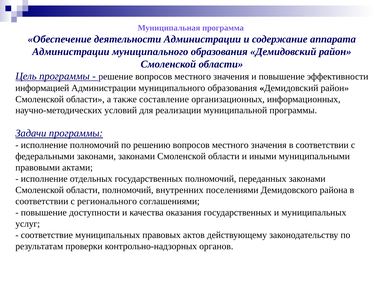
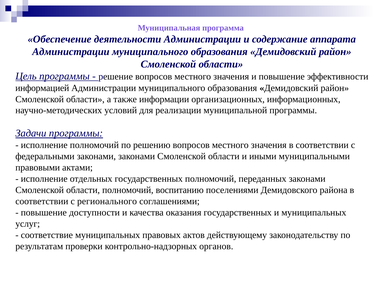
составление: составление -> информации
внутренних: внутренних -> воспитанию
